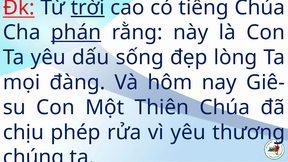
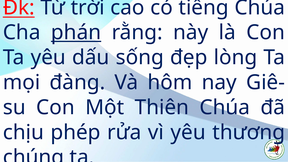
trời underline: present -> none
